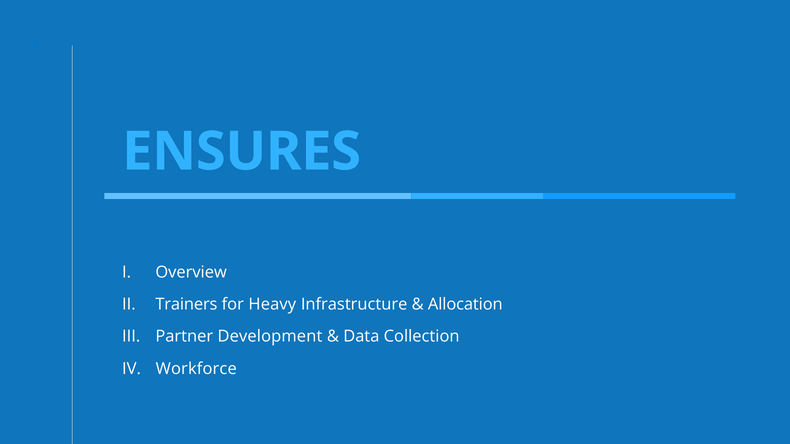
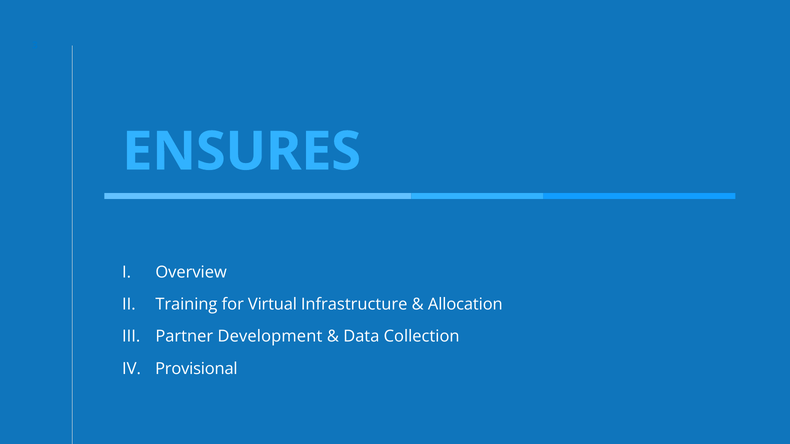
Trainers: Trainers -> Training
Heavy: Heavy -> Virtual
Workforce: Workforce -> Provisional
